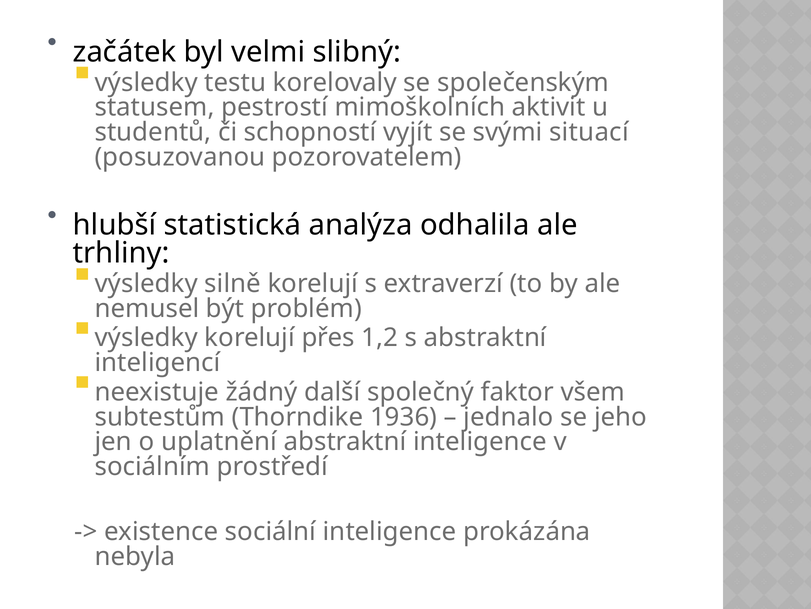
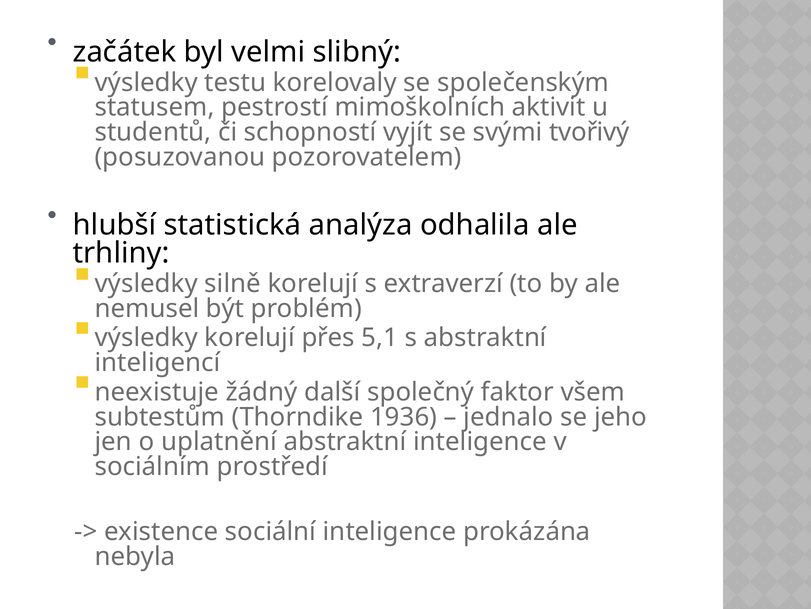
situací: situací -> tvořivý
1,2: 1,2 -> 5,1
